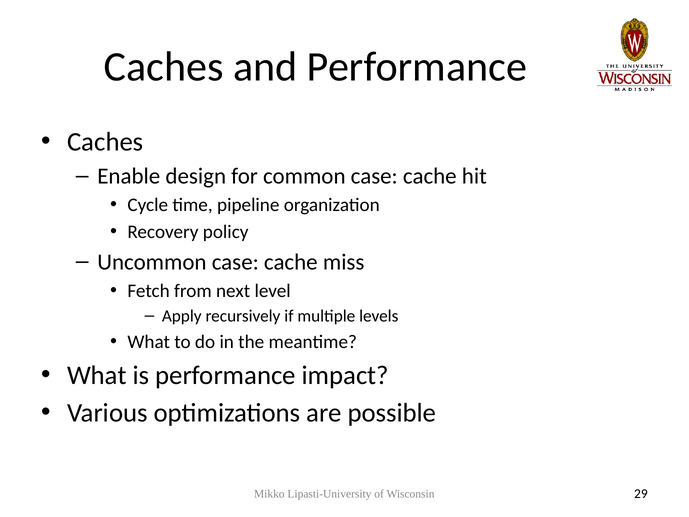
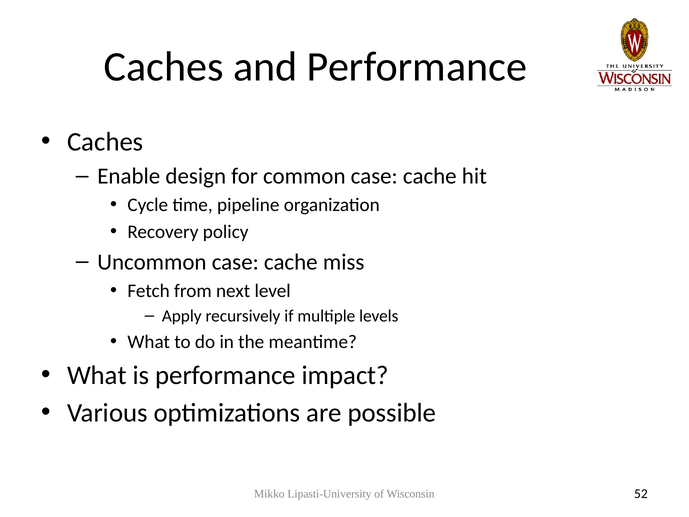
29: 29 -> 52
